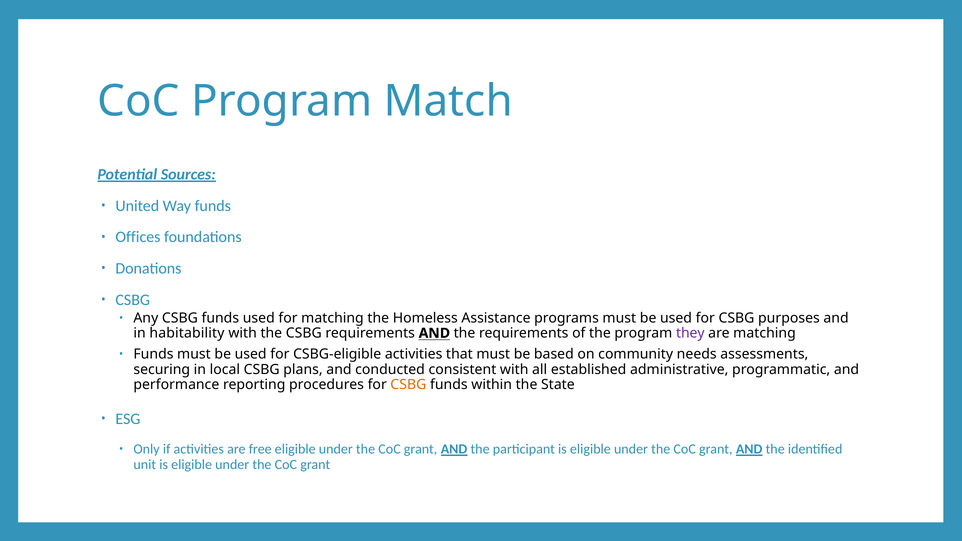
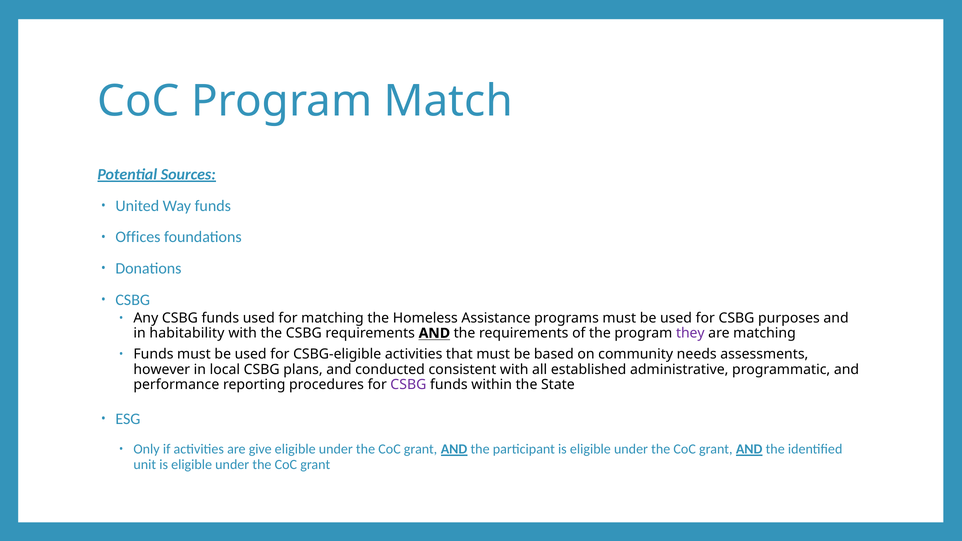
securing: securing -> however
CSBG at (408, 385) colour: orange -> purple
free: free -> give
